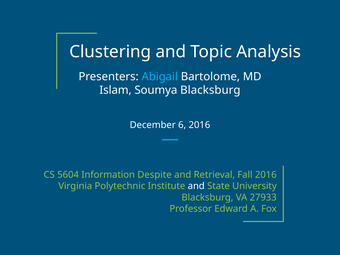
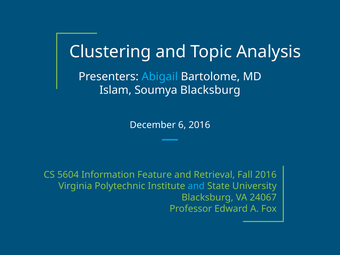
Despite: Despite -> Feature
and at (196, 186) colour: white -> light blue
27933: 27933 -> 24067
